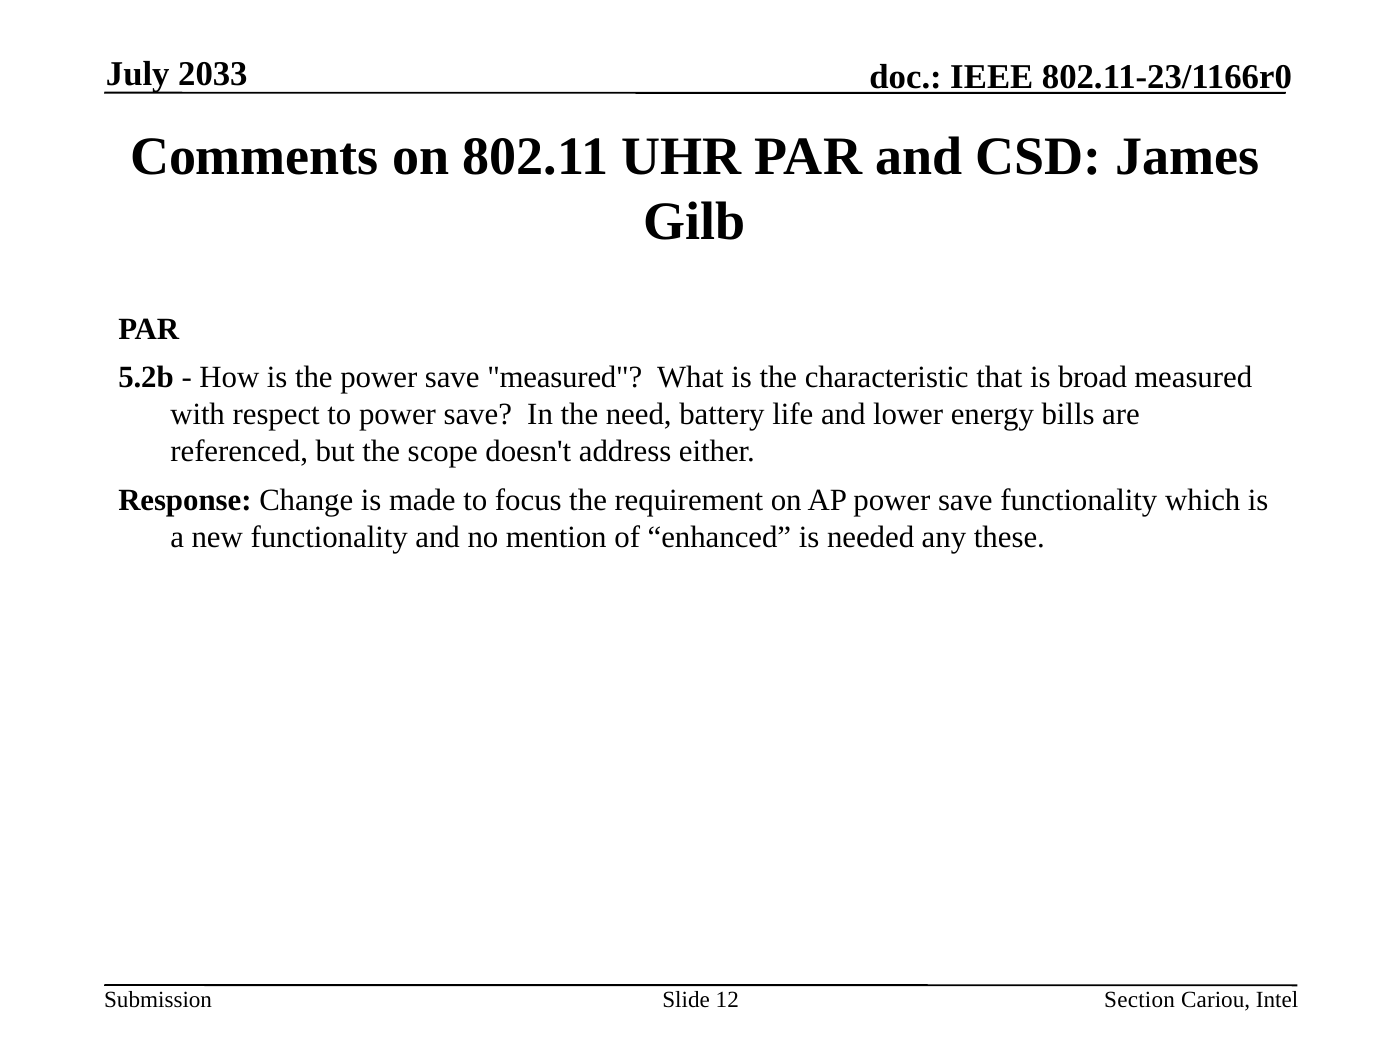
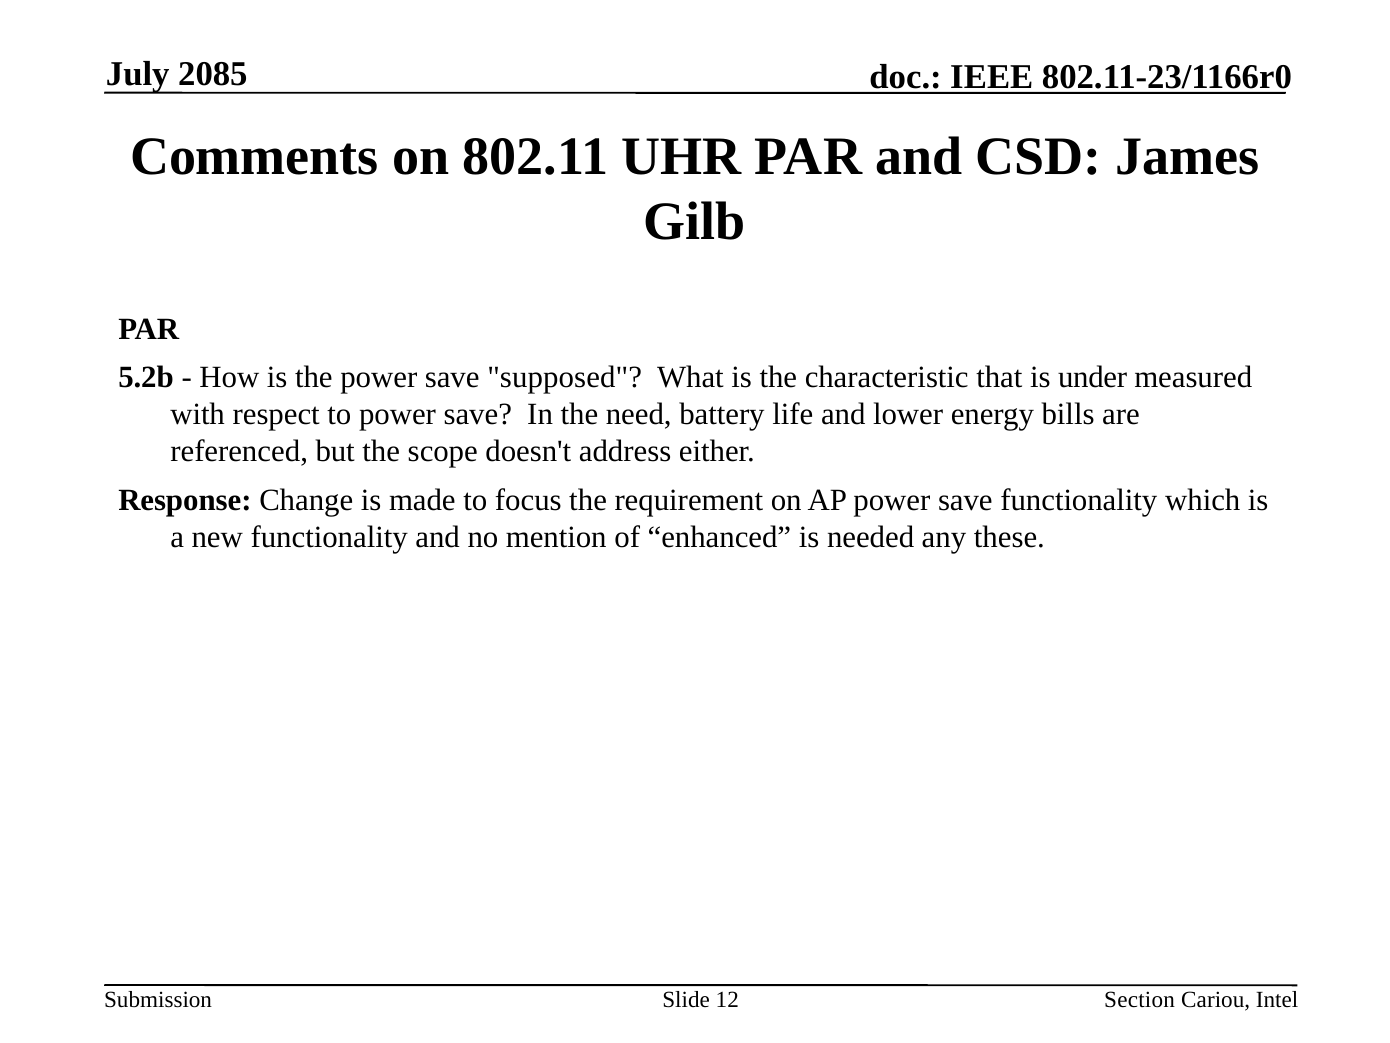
2033: 2033 -> 2085
save measured: measured -> supposed
broad: broad -> under
